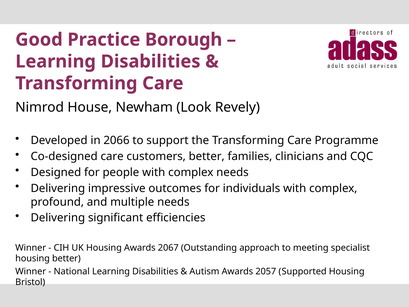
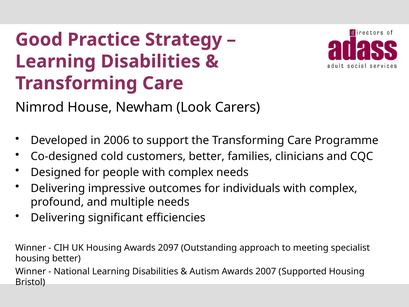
Borough: Borough -> Strategy
Revely: Revely -> Carers
2066: 2066 -> 2006
Co-designed care: care -> cold
2067: 2067 -> 2097
2057: 2057 -> 2007
